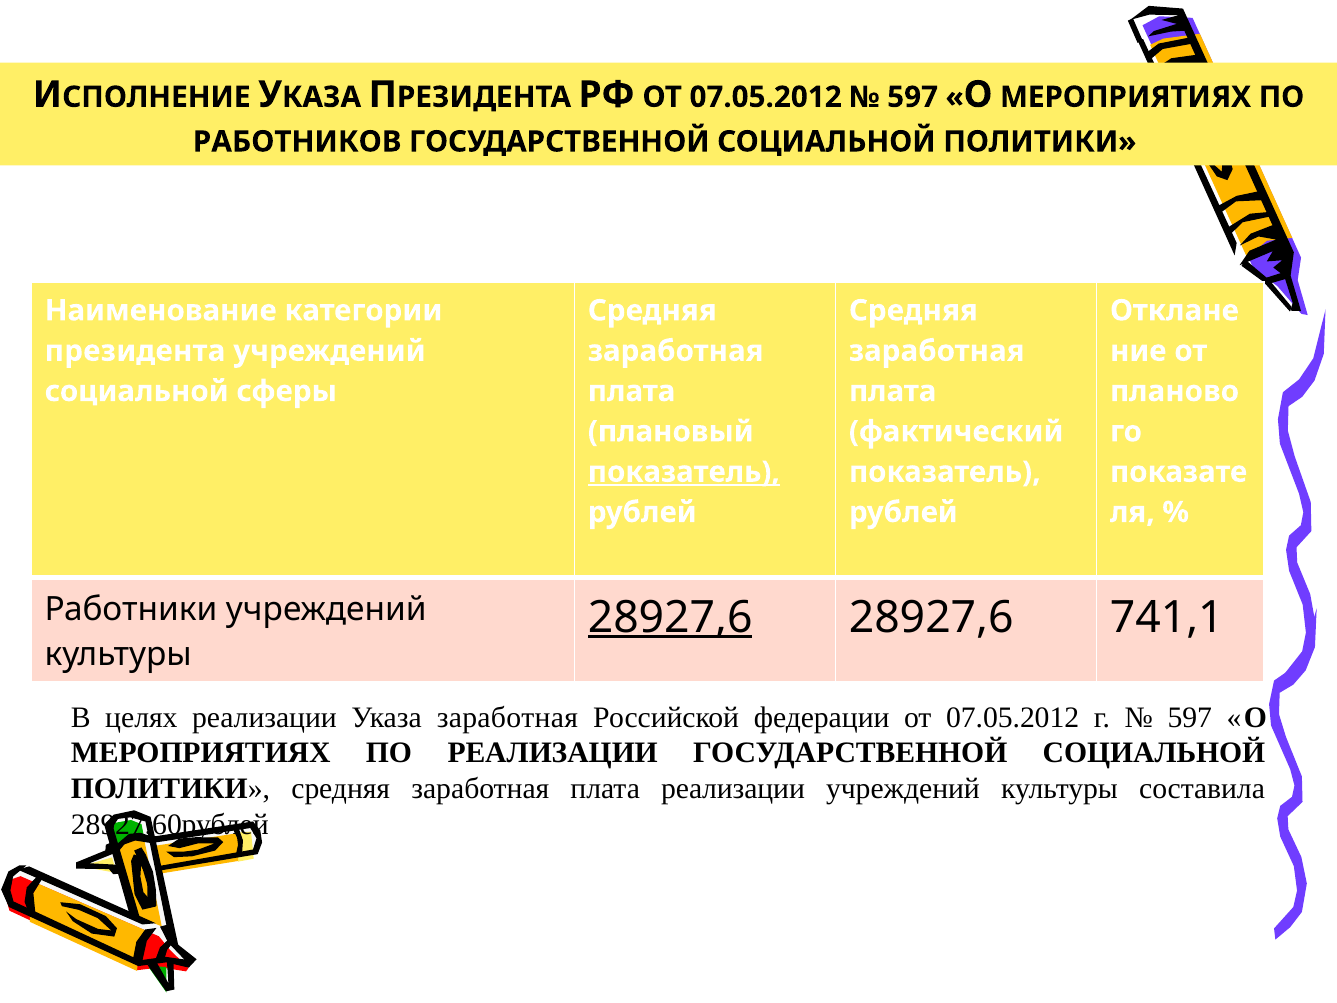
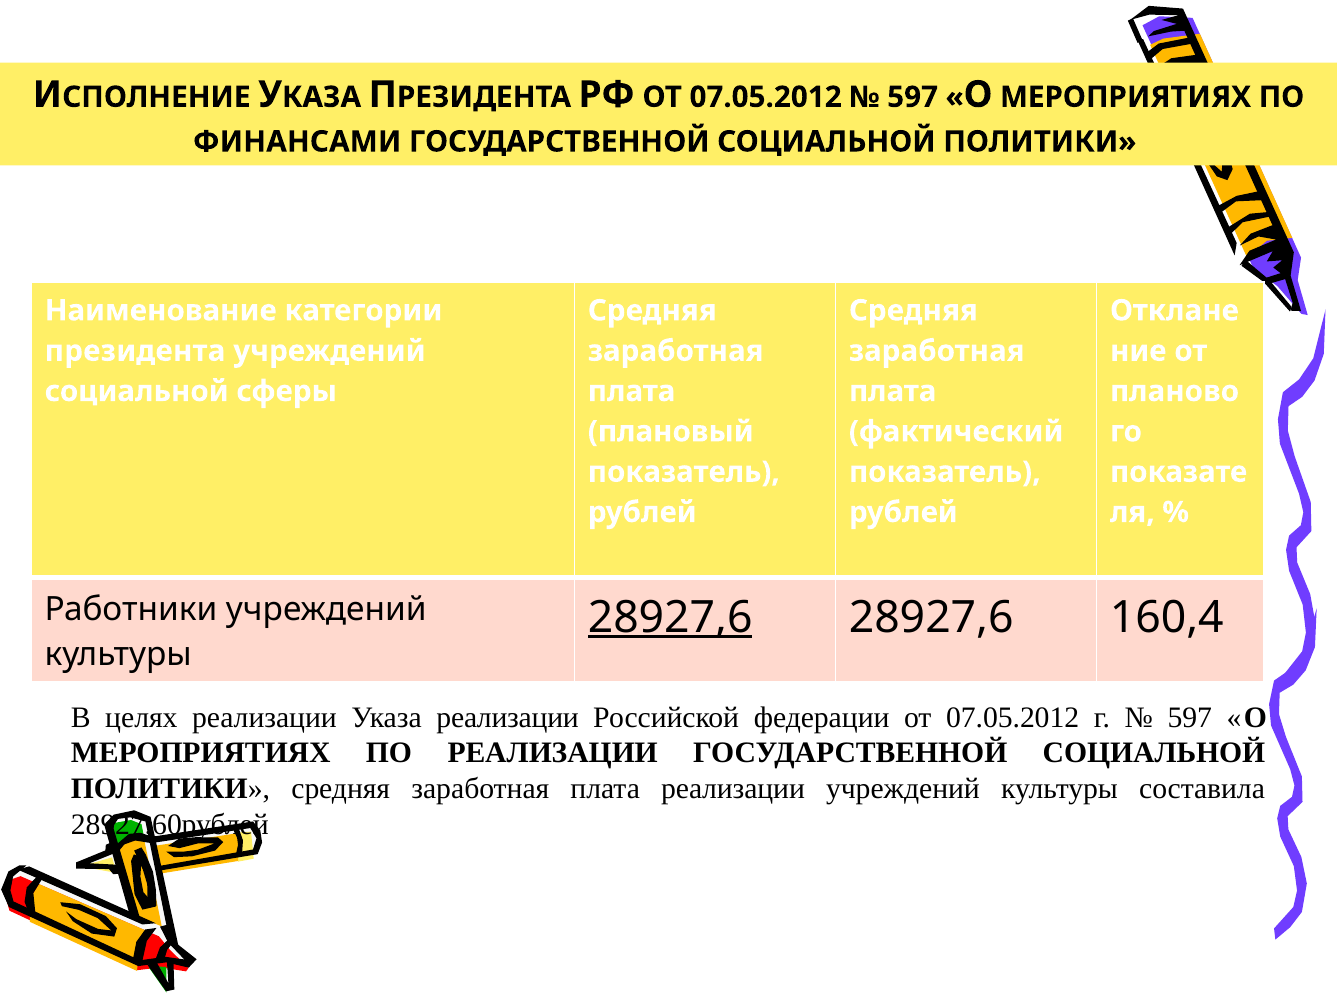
РАБОТНИКОВ: РАБОТНИКОВ -> ФИНАНСАМИ
показатель at (684, 472) underline: present -> none
741,1: 741,1 -> 160,4
Указа заработная: заработная -> реализации
